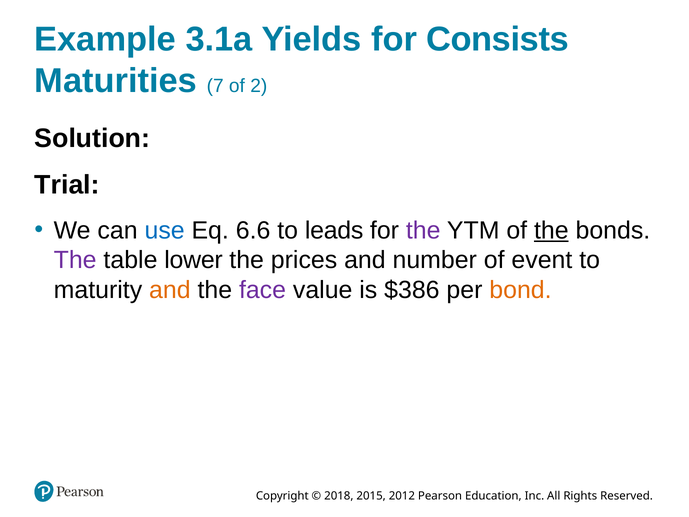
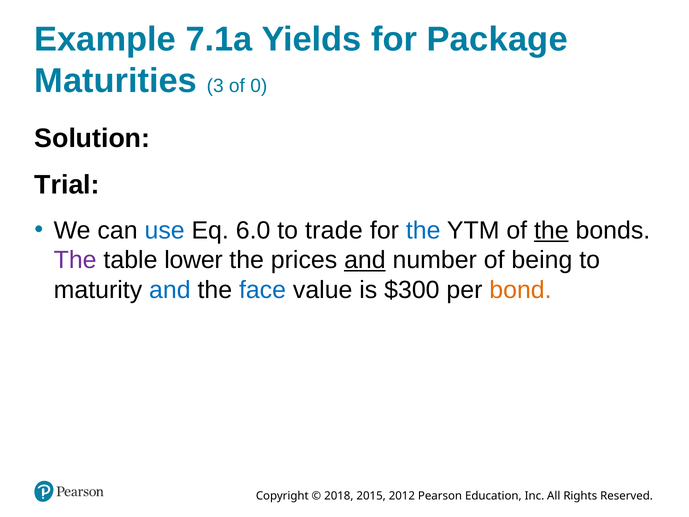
3.1a: 3.1a -> 7.1a
Consists: Consists -> Package
7: 7 -> 3
2: 2 -> 0
6.6: 6.6 -> 6.0
leads: leads -> trade
the at (423, 230) colour: purple -> blue
and at (365, 260) underline: none -> present
event: event -> being
and at (170, 290) colour: orange -> blue
face colour: purple -> blue
$386: $386 -> $300
